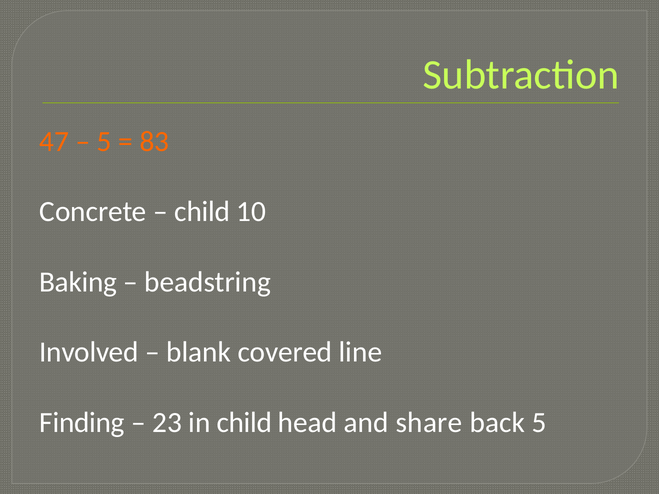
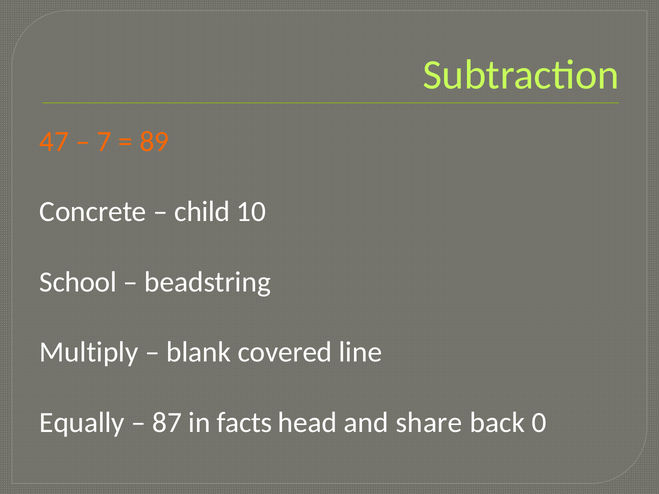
5 at (104, 142): 5 -> 7
83: 83 -> 89
Baking: Baking -> School
Involved: Involved -> Multiply
Finding: Finding -> Equally
23: 23 -> 87
in child: child -> facts
back 5: 5 -> 0
